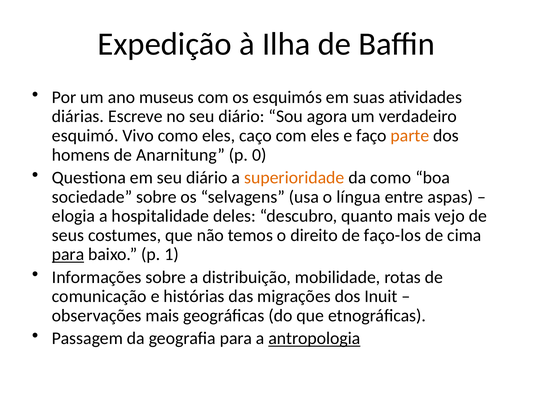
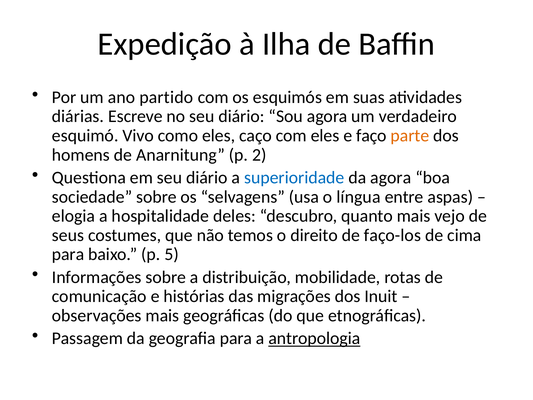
museus: museus -> partido
0: 0 -> 2
superioridade colour: orange -> blue
da como: como -> agora
para at (68, 254) underline: present -> none
1: 1 -> 5
